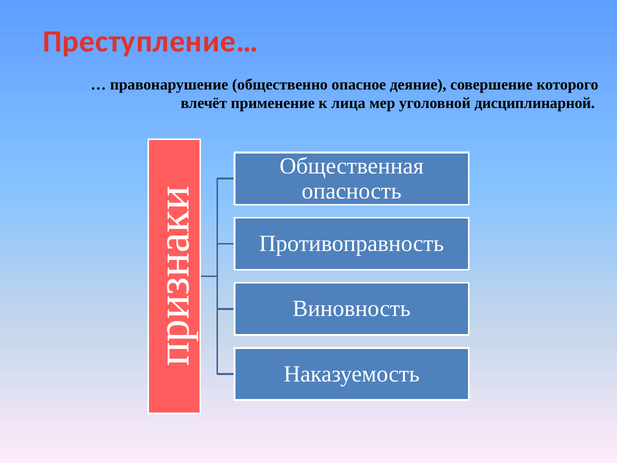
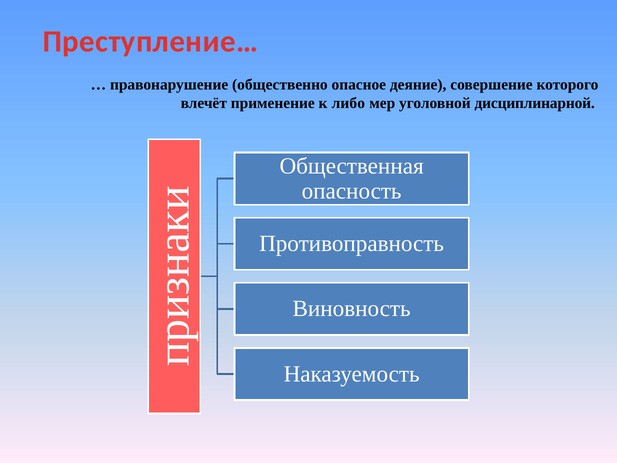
лица: лица -> либо
